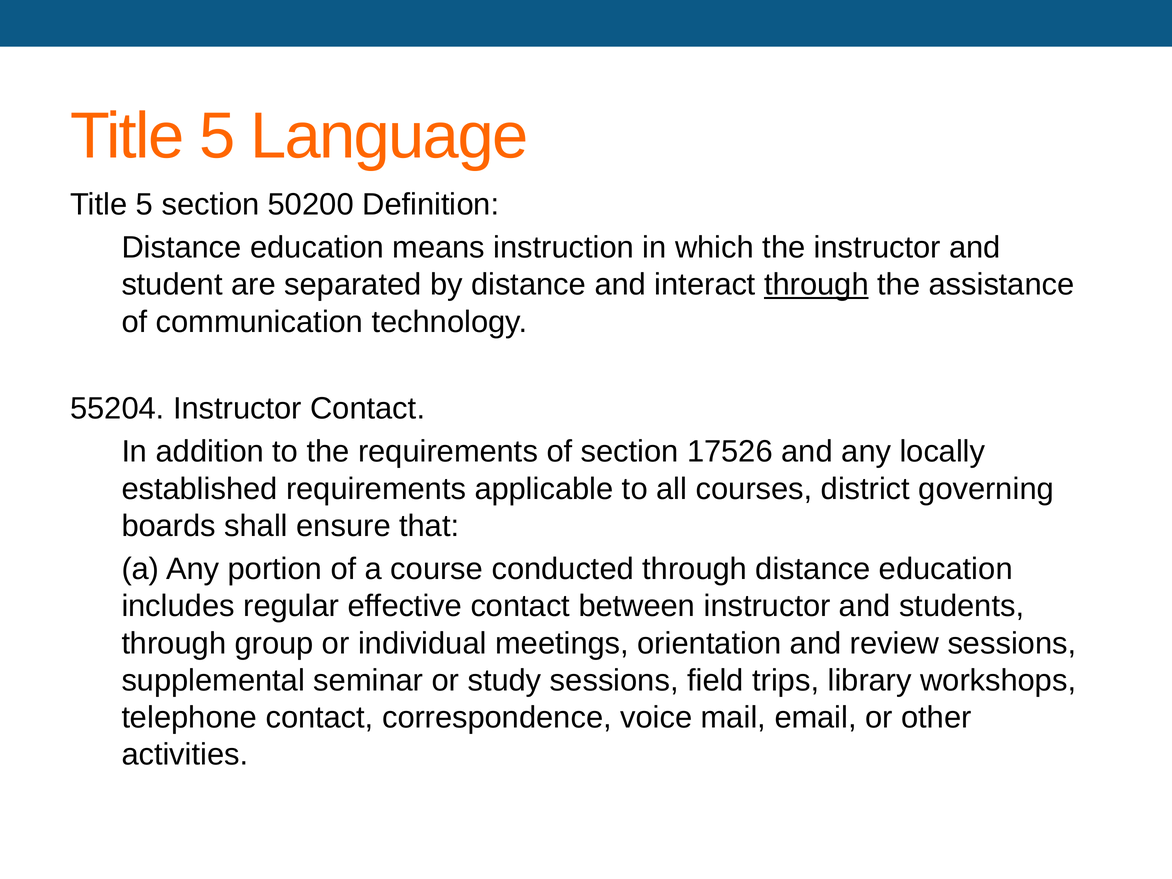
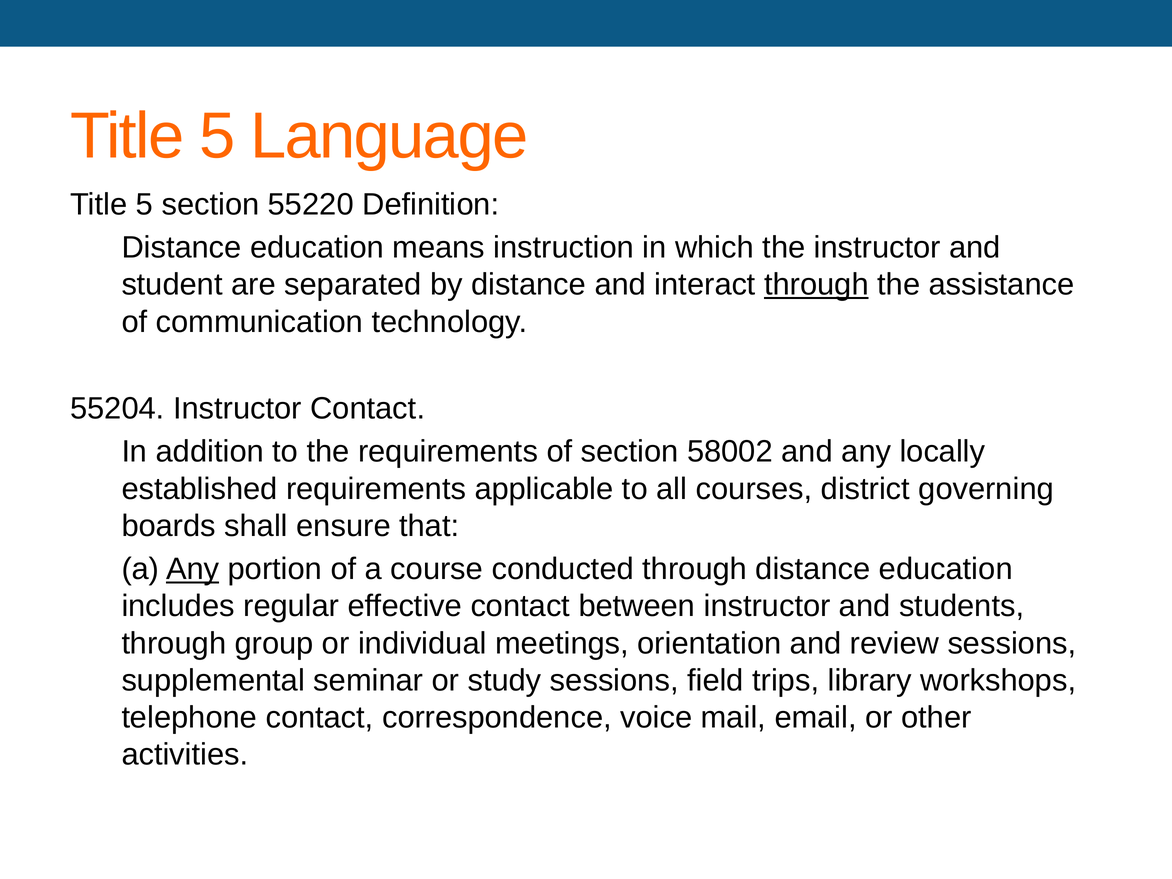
50200: 50200 -> 55220
17526: 17526 -> 58002
Any at (193, 569) underline: none -> present
